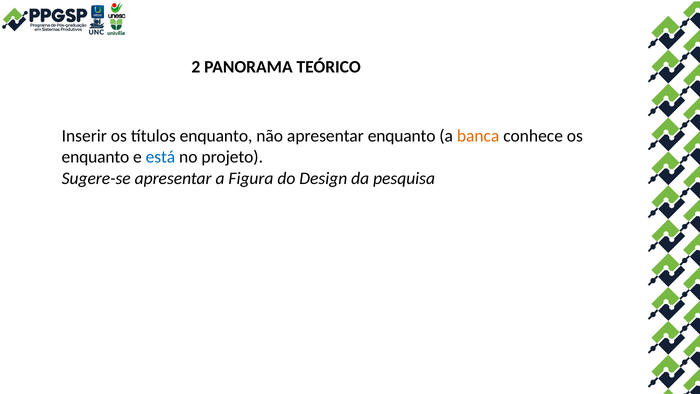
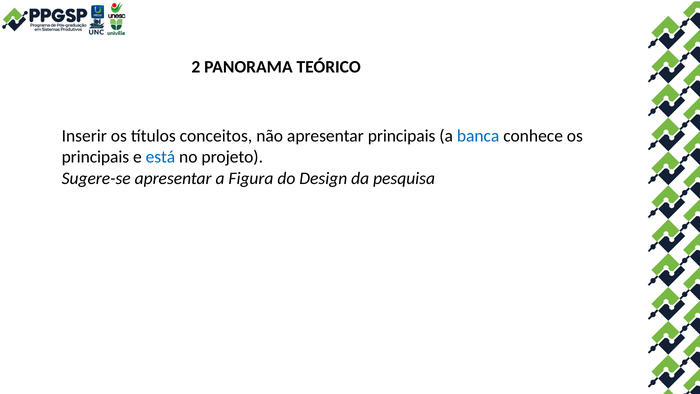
títulos enquanto: enquanto -> conceitos
apresentar enquanto: enquanto -> principais
banca colour: orange -> blue
enquanto at (95, 157): enquanto -> principais
